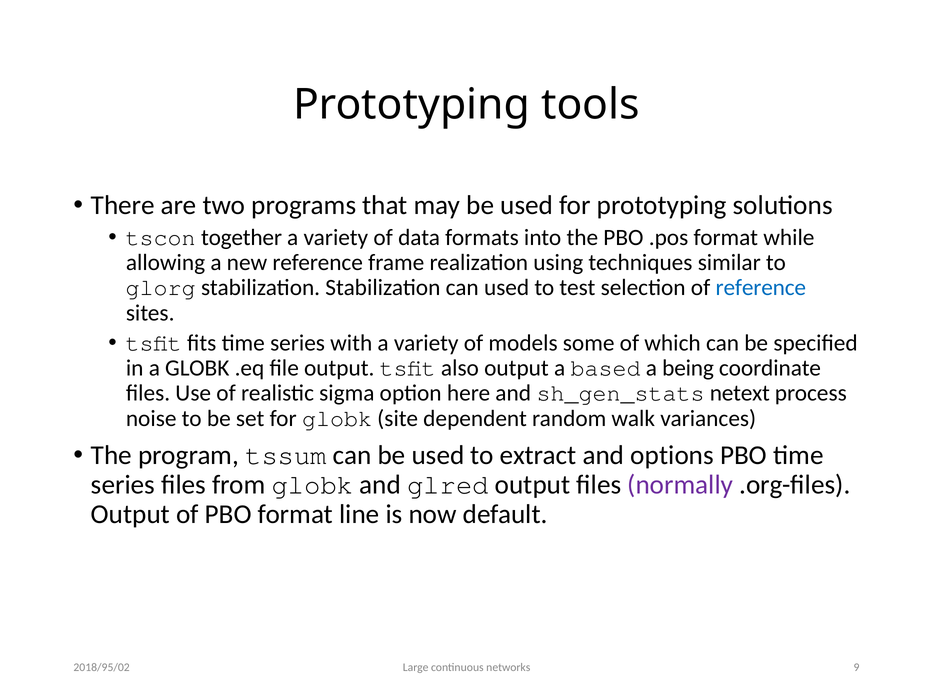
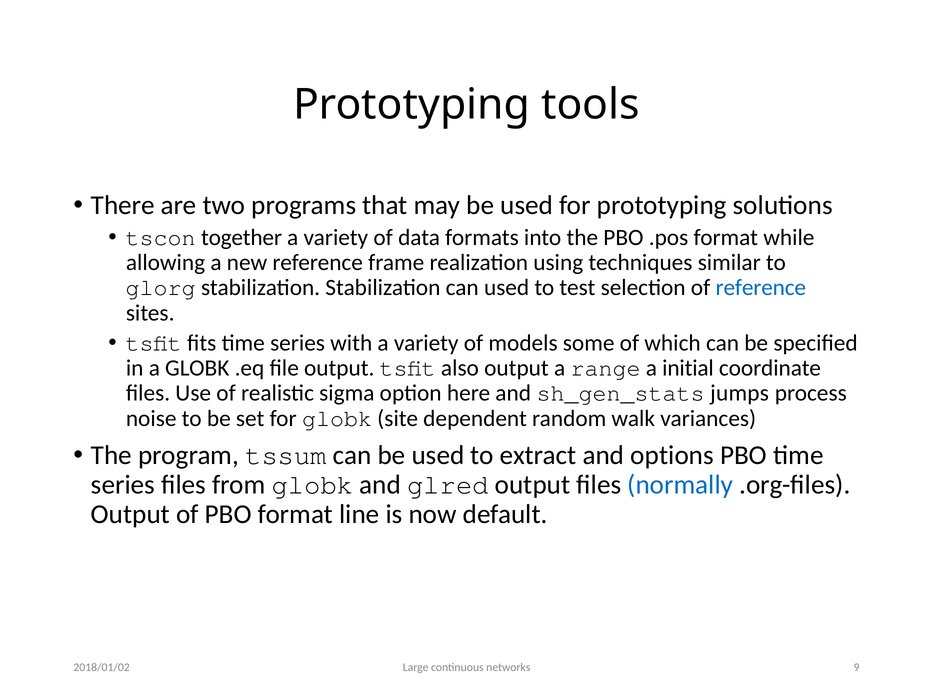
based: based -> range
being: being -> initial
netext: netext -> jumps
normally colour: purple -> blue
2018/95/02: 2018/95/02 -> 2018/01/02
